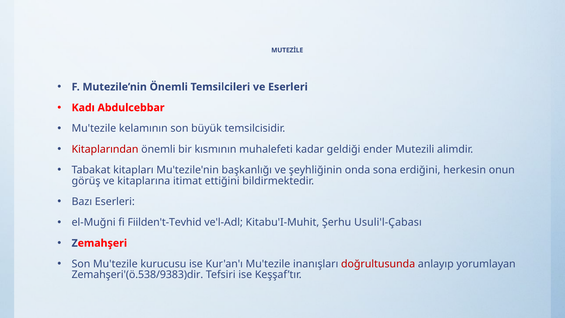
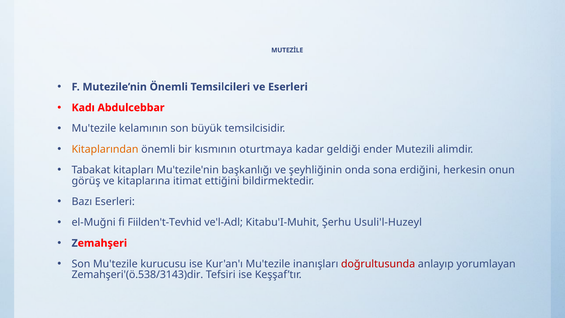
Kitaplarından colour: red -> orange
muhalefeti: muhalefeti -> oturtmaya
Usuli'l-Çabası: Usuli'l-Çabası -> Usuli'l-Huzeyl
Zemahşeri'(ö.538/9383)dir: Zemahşeri'(ö.538/9383)dir -> Zemahşeri'(ö.538/3143)dir
